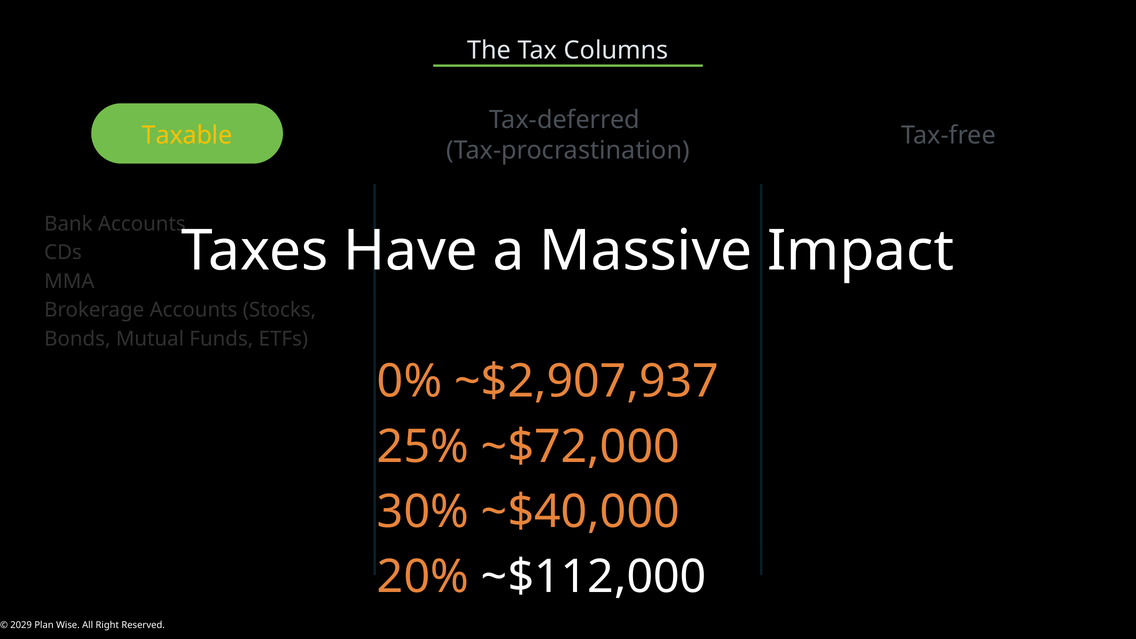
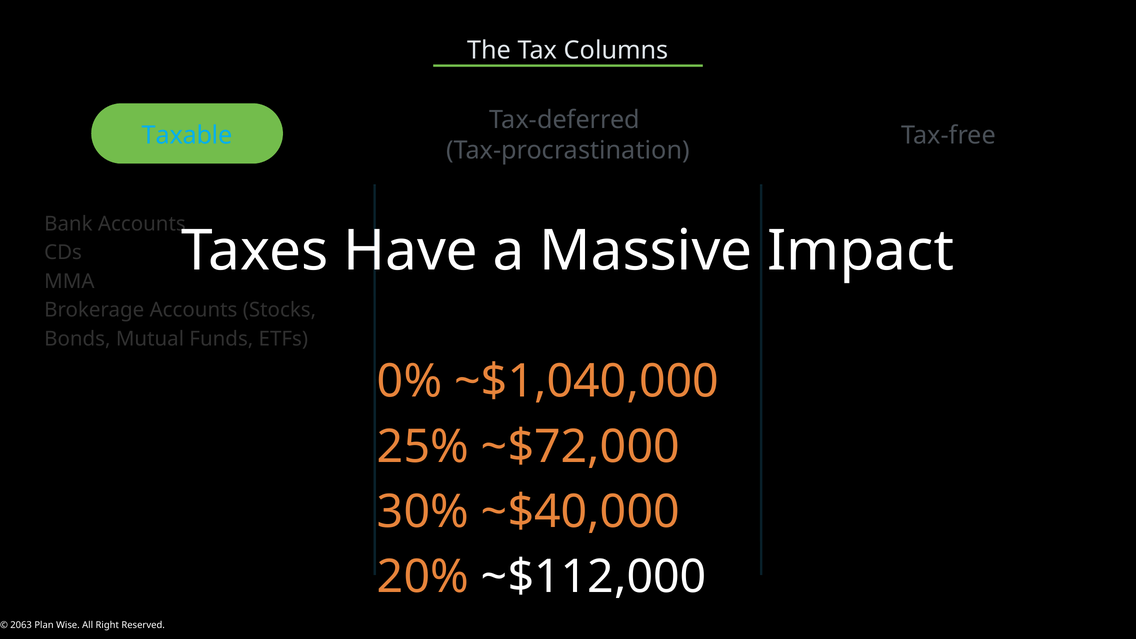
Taxable colour: yellow -> light blue
~$2,907,937: ~$2,907,937 -> ~$1,040,000
2029: 2029 -> 2063
